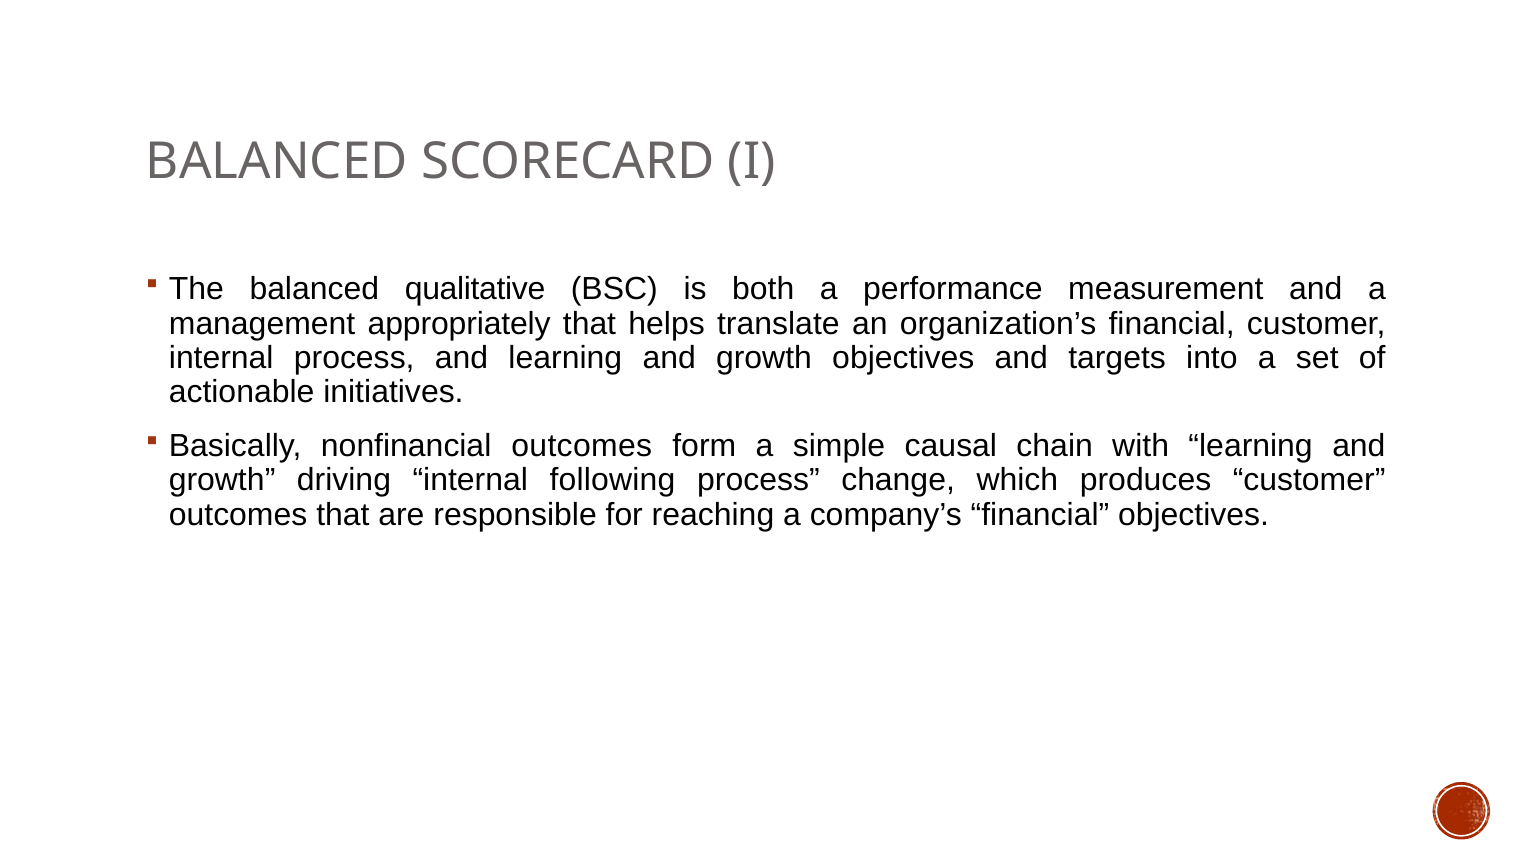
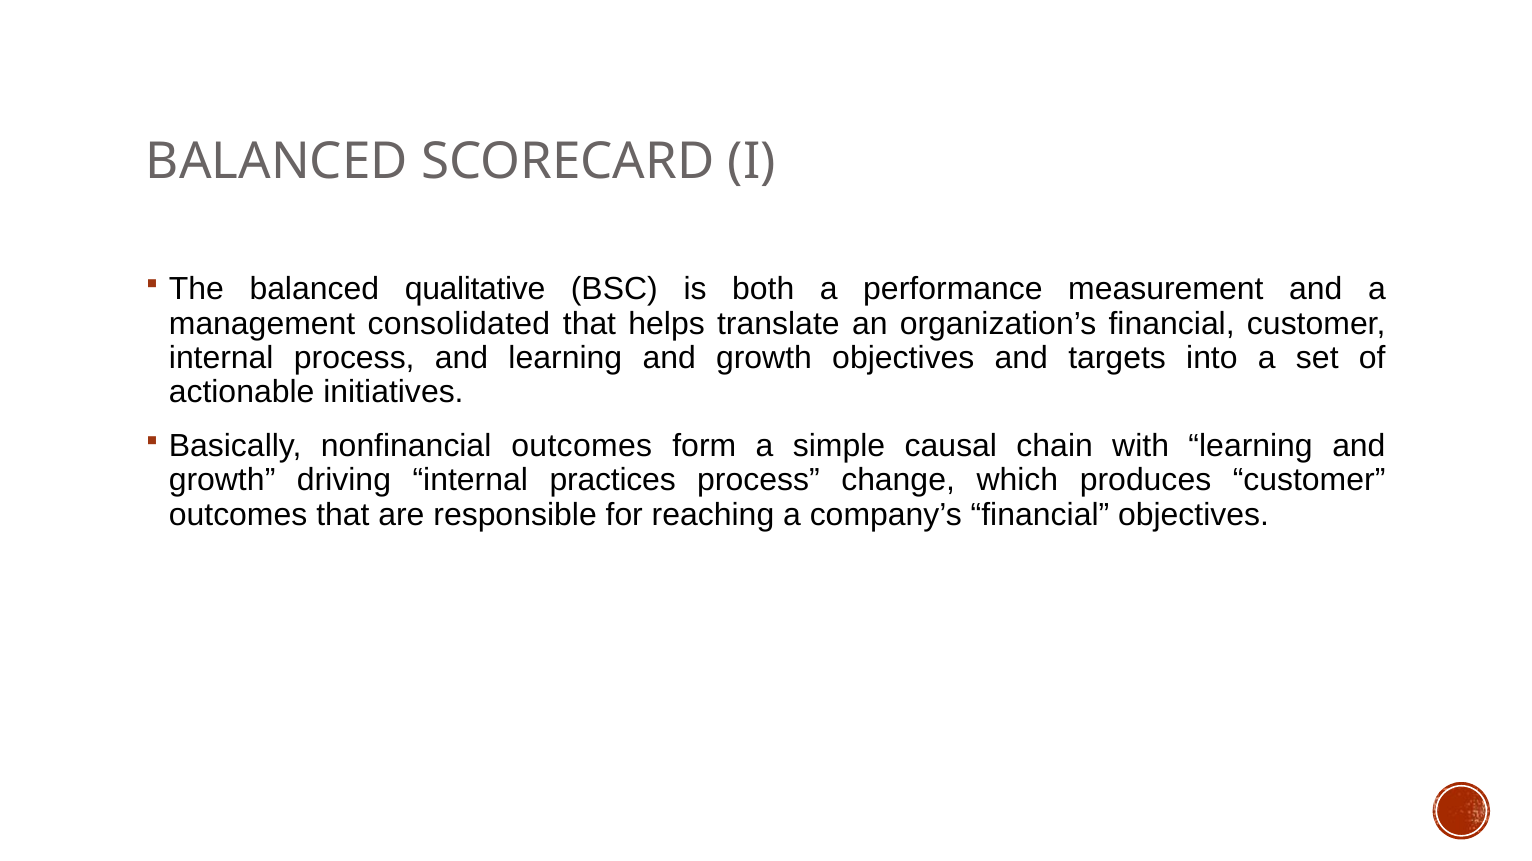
appropriately: appropriately -> consolidated
following: following -> practices
